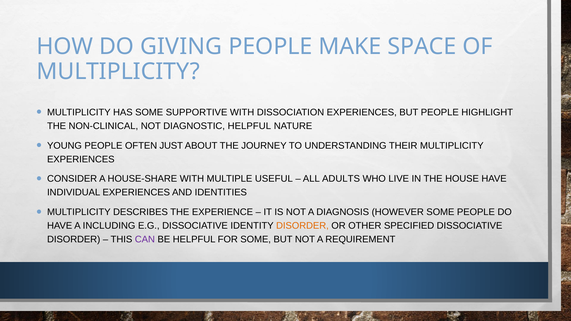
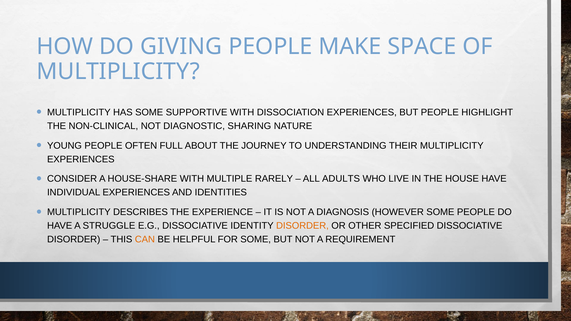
DIAGNOSTIC HELPFUL: HELPFUL -> SHARING
JUST: JUST -> FULL
USEFUL: USEFUL -> RARELY
INCLUDING: INCLUDING -> STRUGGLE
CAN colour: purple -> orange
